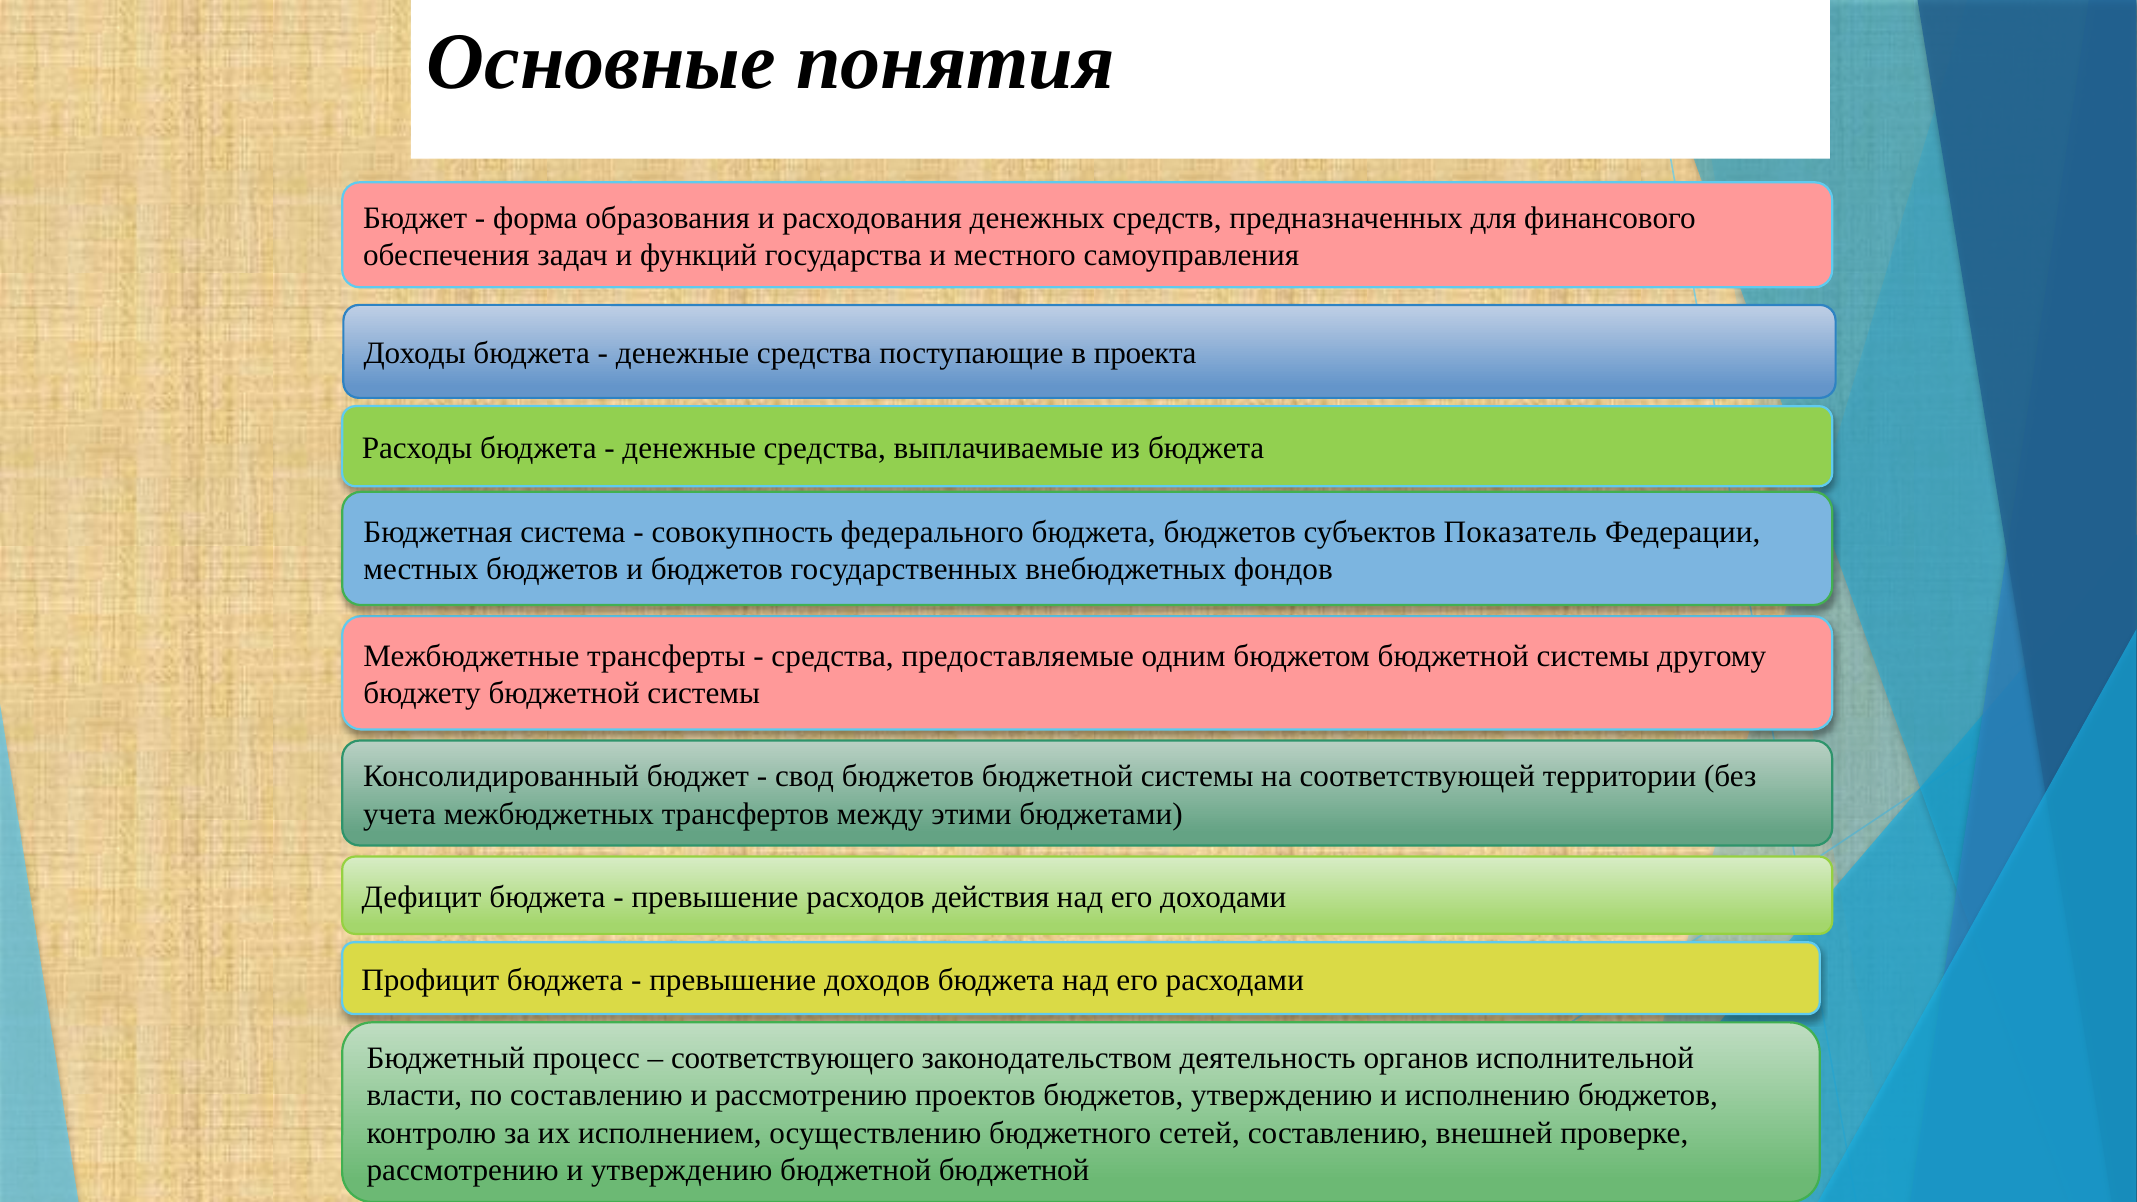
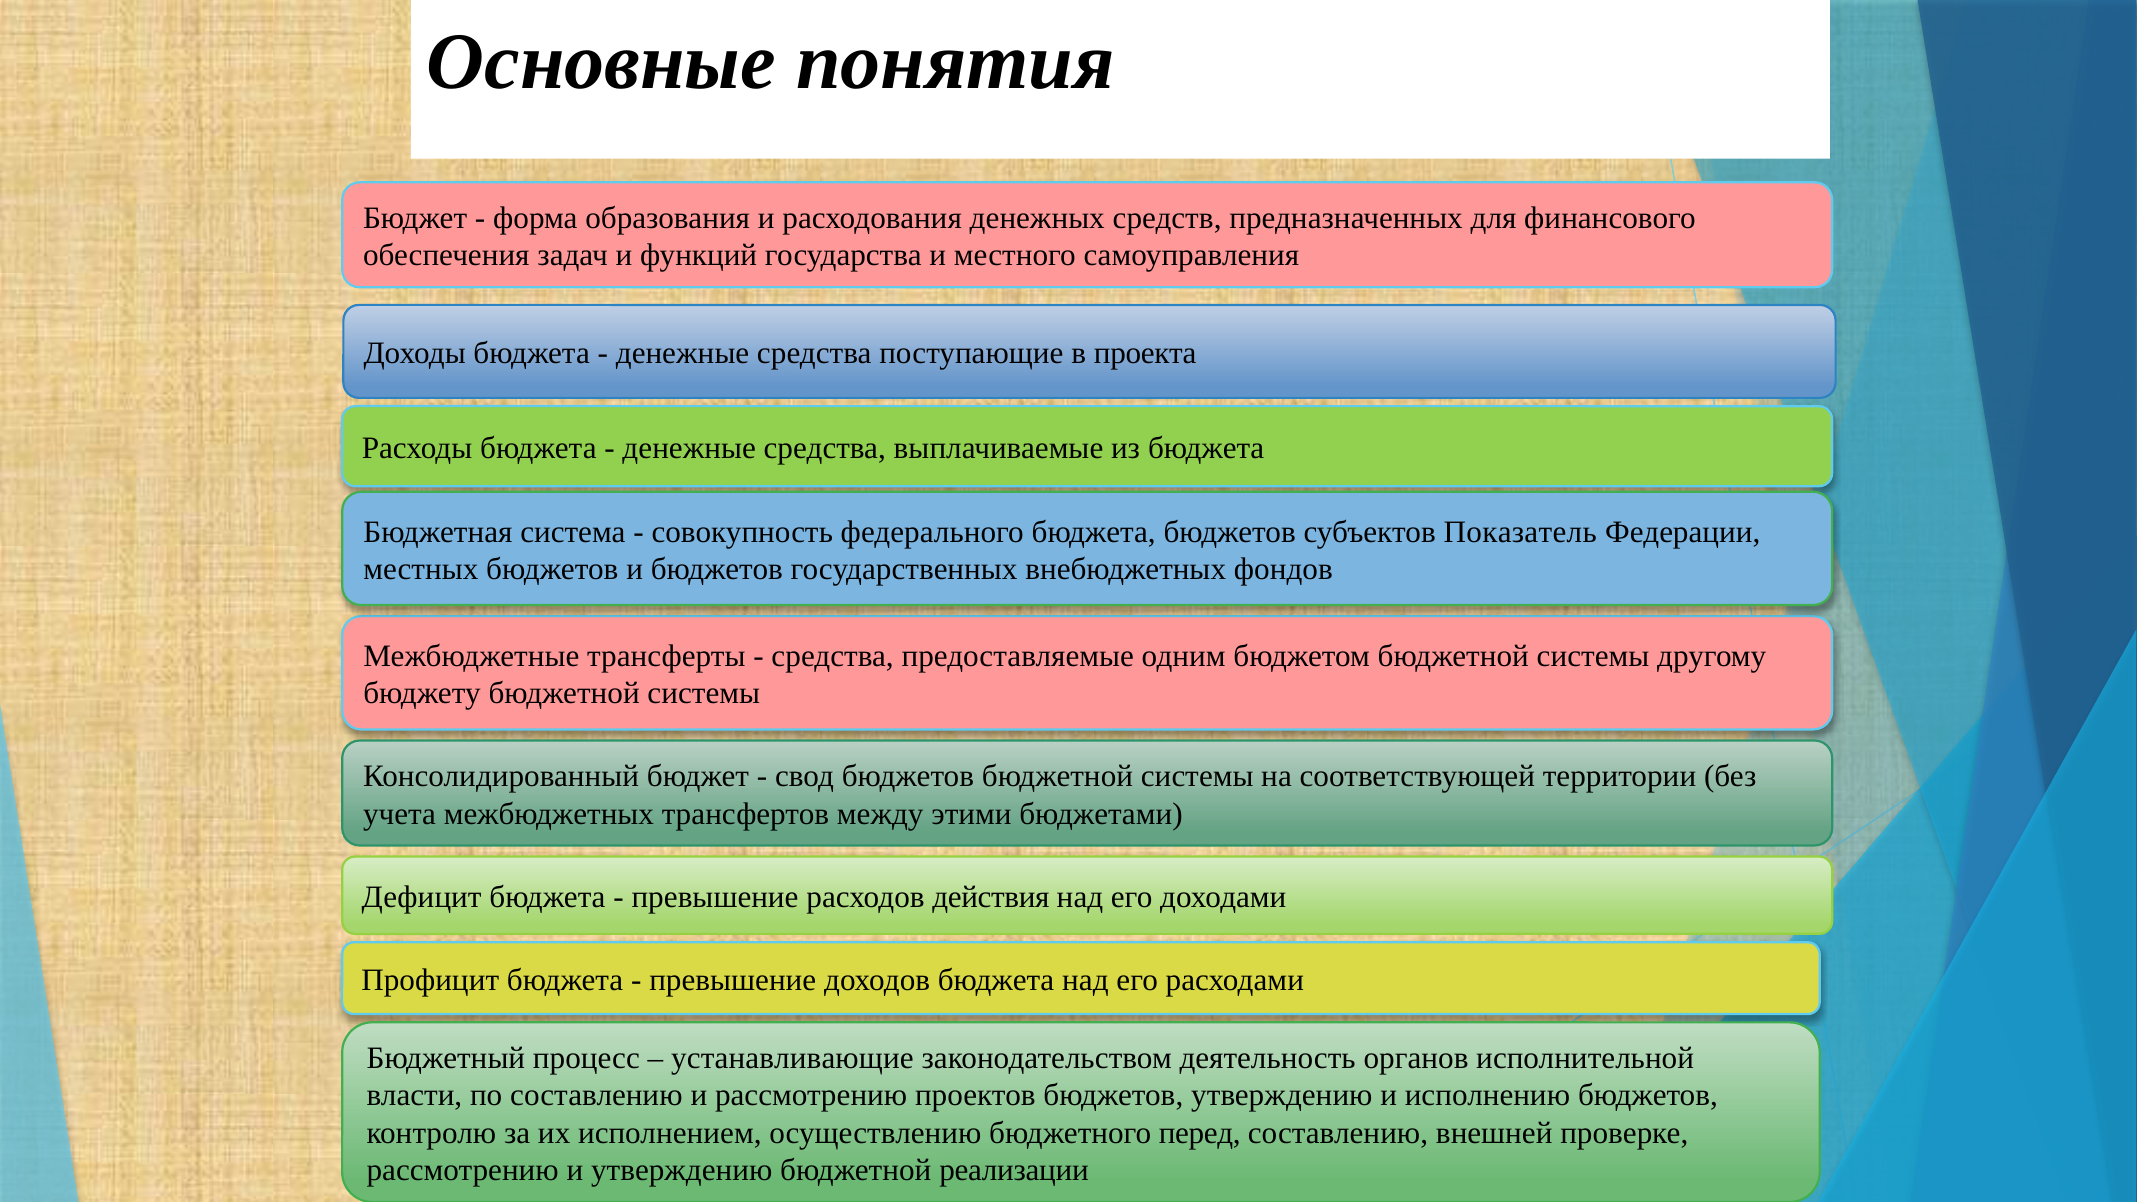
соответствующего: соответствующего -> устанавливающие
сетей: сетей -> перед
бюджетной бюджетной: бюджетной -> реализации
